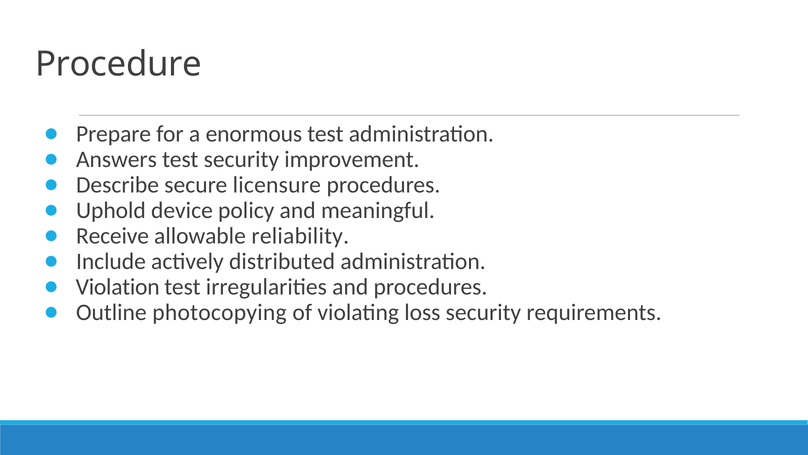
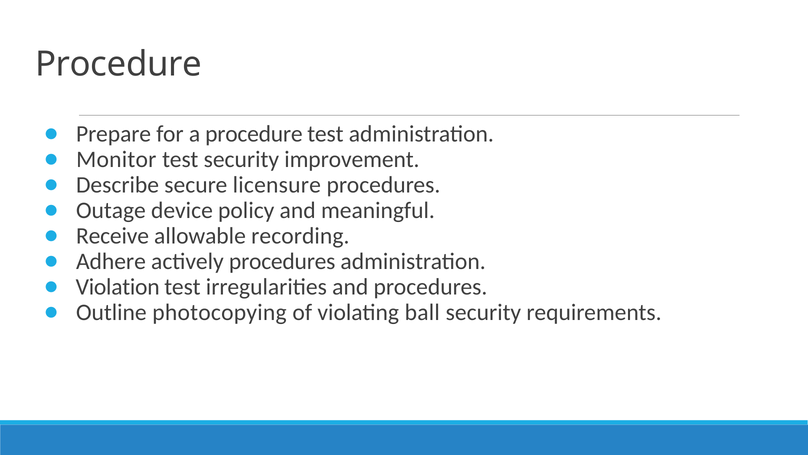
a enormous: enormous -> procedure
Answers: Answers -> Monitor
Uphold: Uphold -> Outage
reliability: reliability -> recording
Include: Include -> Adhere
actively distributed: distributed -> procedures
loss: loss -> ball
